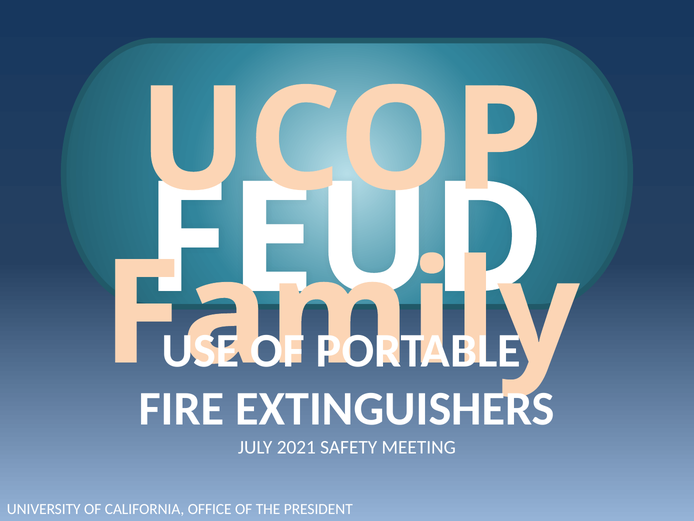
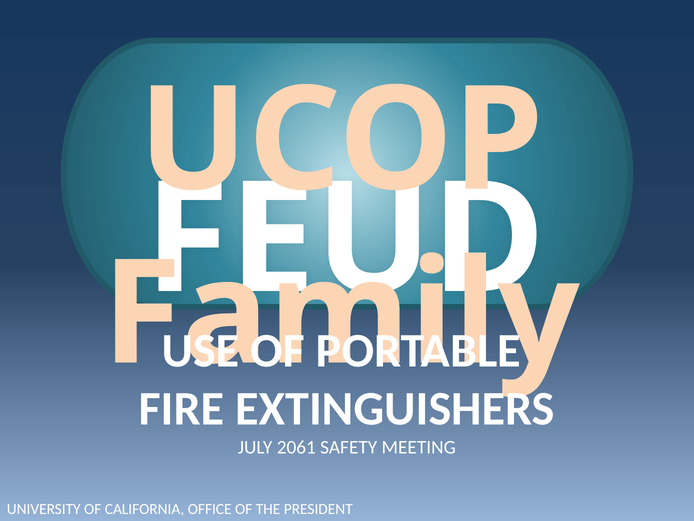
2021: 2021 -> 2061
